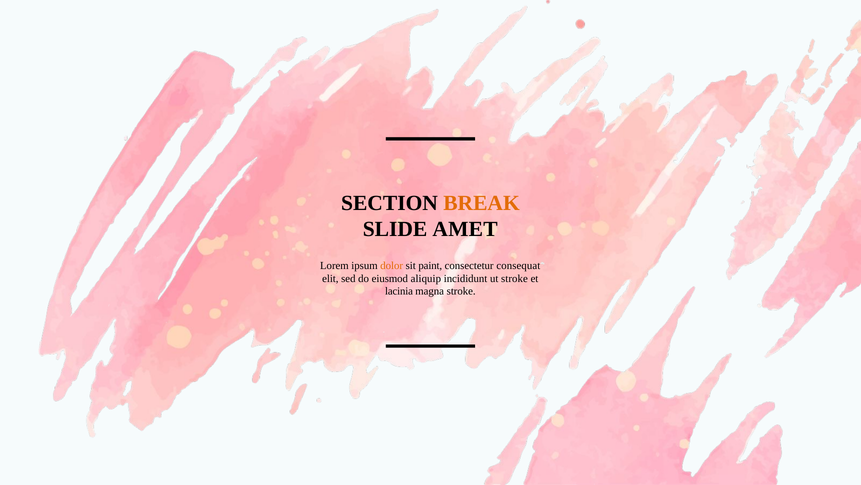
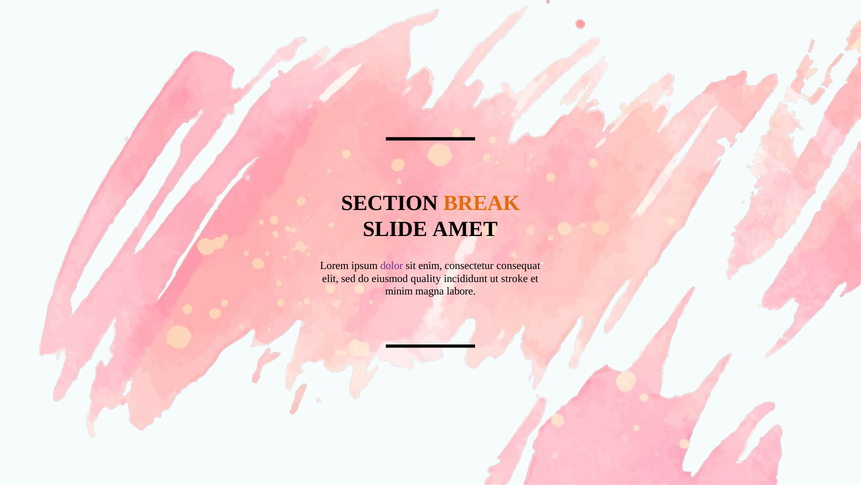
dolor colour: orange -> purple
paint: paint -> enim
aliquip: aliquip -> quality
lacinia: lacinia -> minim
magna stroke: stroke -> labore
